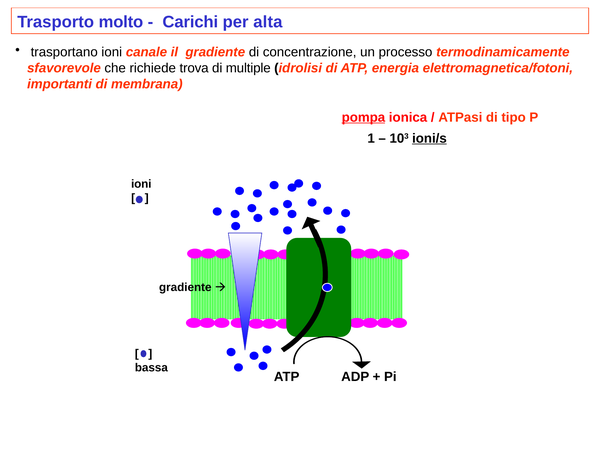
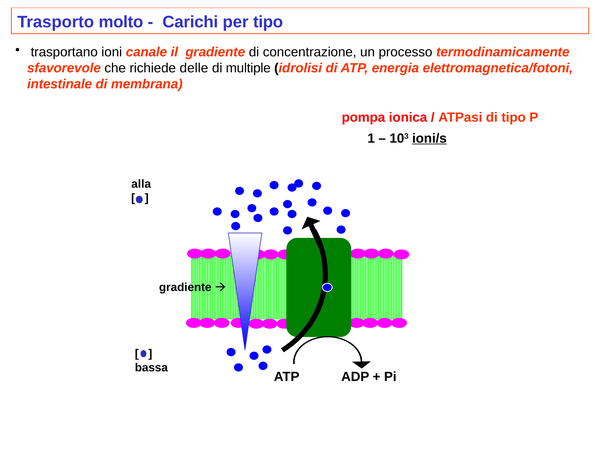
per alta: alta -> tipo
trova: trova -> delle
importanti: importanti -> intestinale
pompa underline: present -> none
ioni at (141, 184): ioni -> alla
